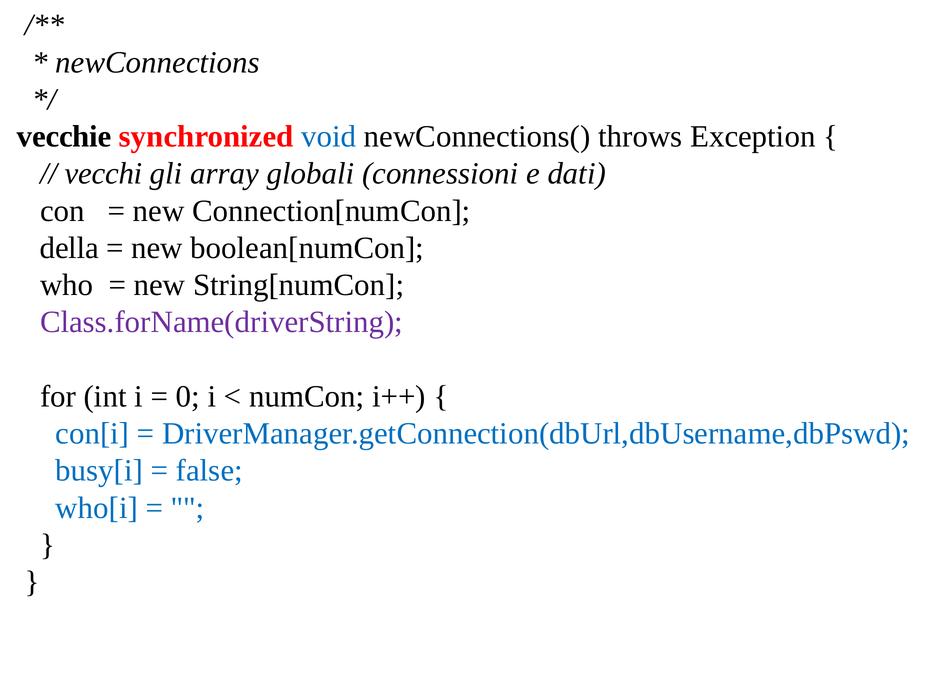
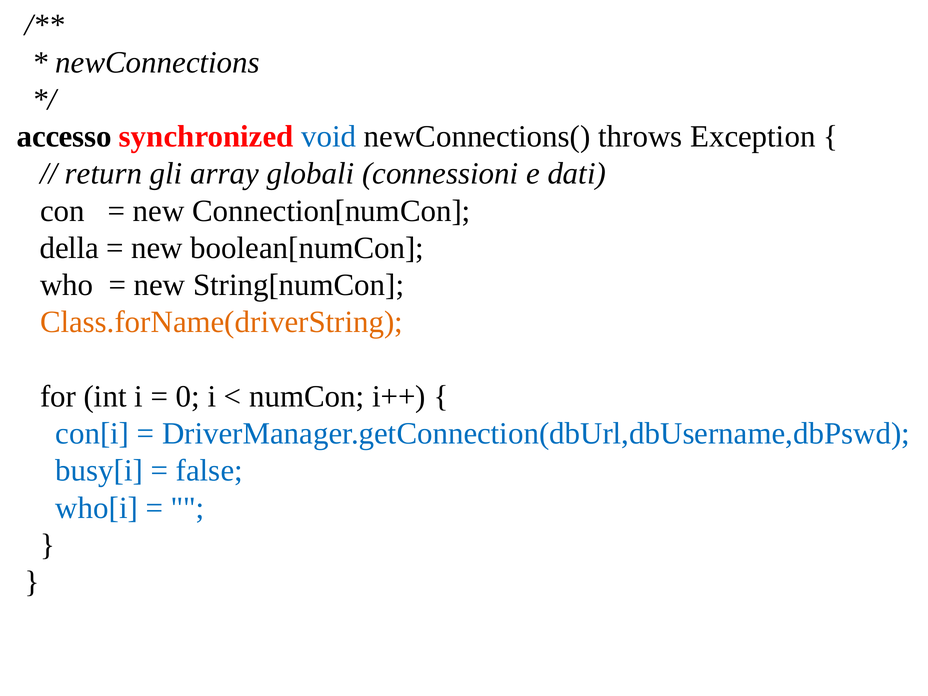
vecchie: vecchie -> accesso
vecchi: vecchi -> return
Class.forName(driverString colour: purple -> orange
